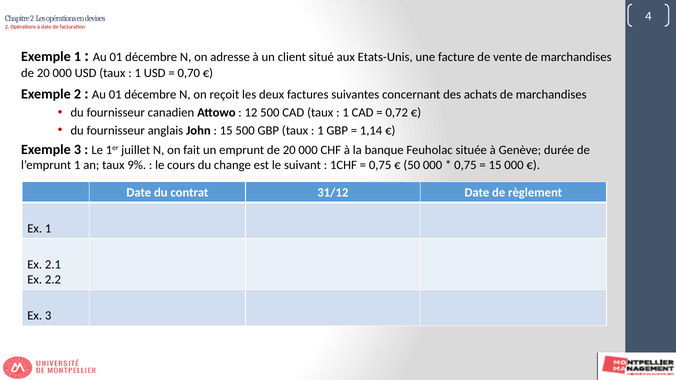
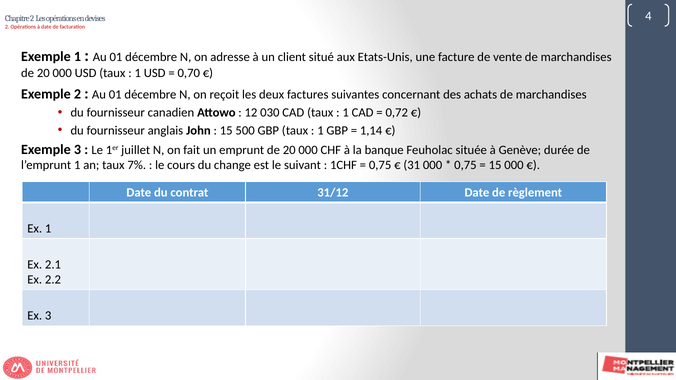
12 500: 500 -> 030
9%: 9% -> 7%
50: 50 -> 31
